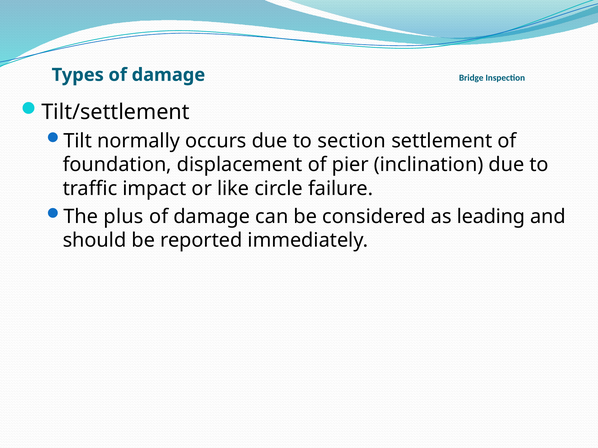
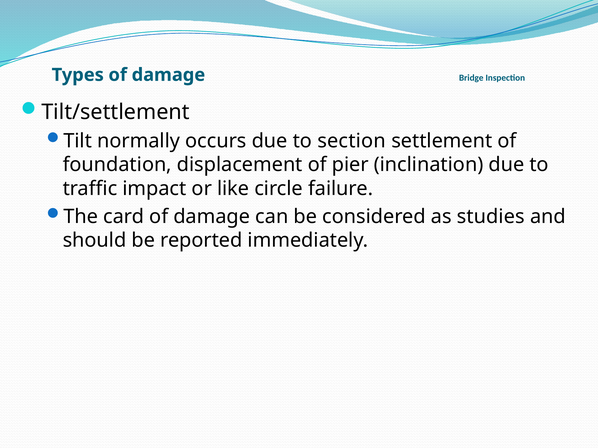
plus: plus -> card
leading: leading -> studies
